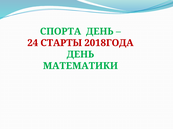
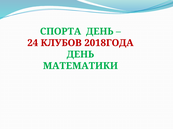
СТАРТЫ: СТАРТЫ -> КЛУБОВ
